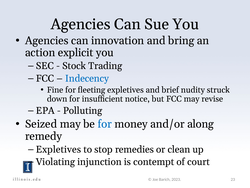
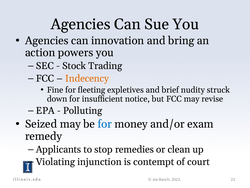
explicit: explicit -> powers
Indecency colour: blue -> orange
along: along -> exam
Expletives at (58, 149): Expletives -> Applicants
